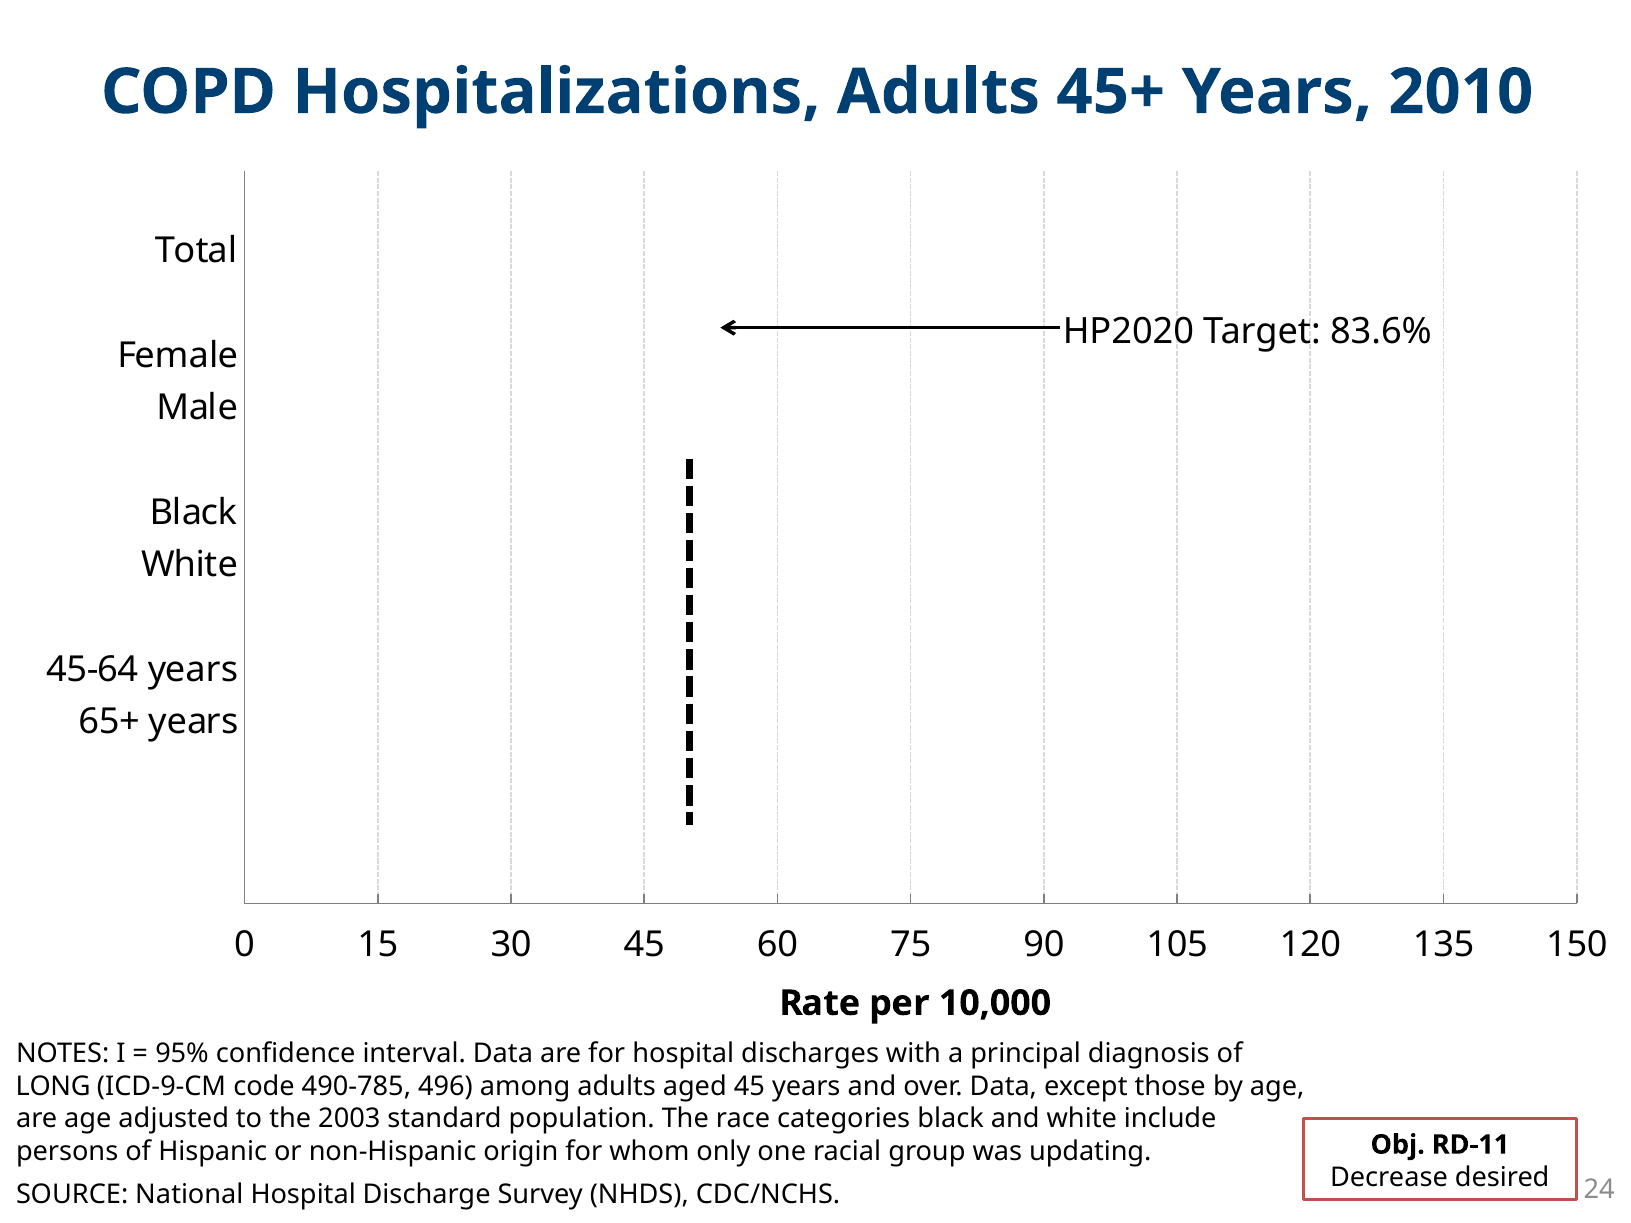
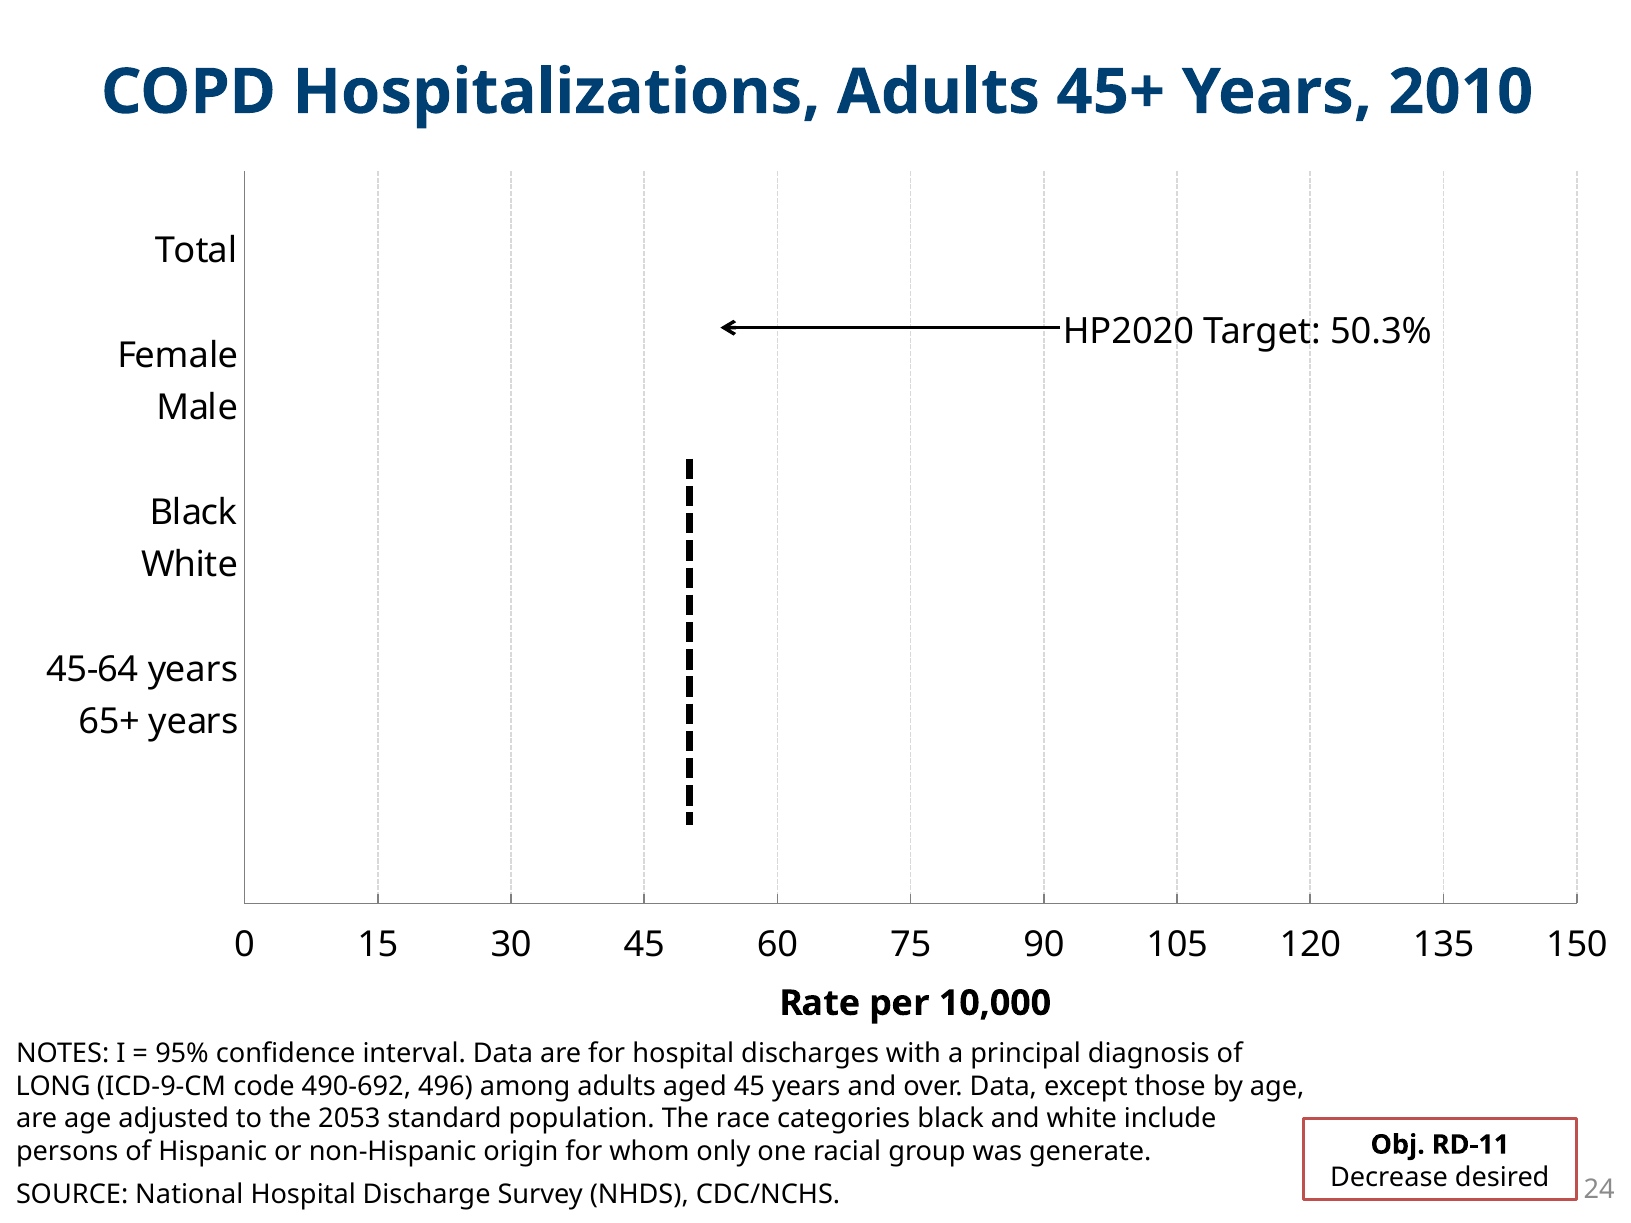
83.6%: 83.6% -> 50.3%
490-785: 490-785 -> 490-692
2003: 2003 -> 2053
updating: updating -> generate
